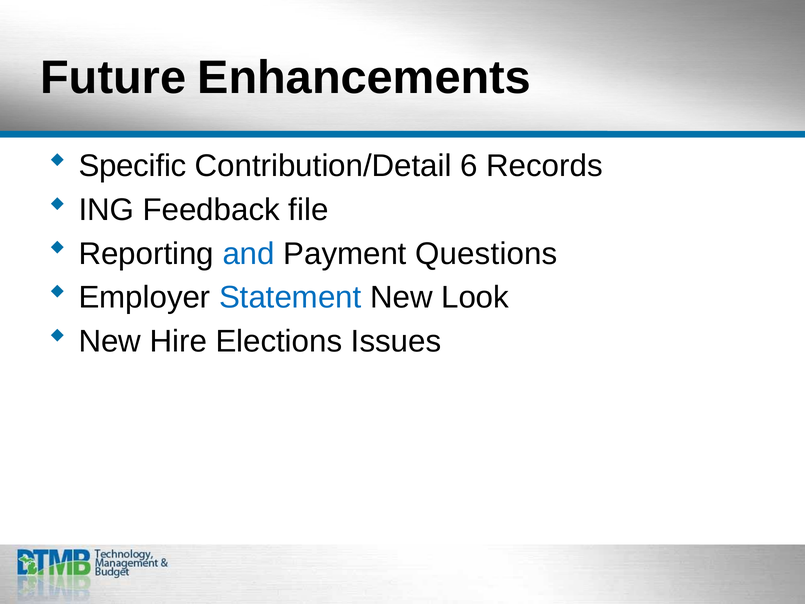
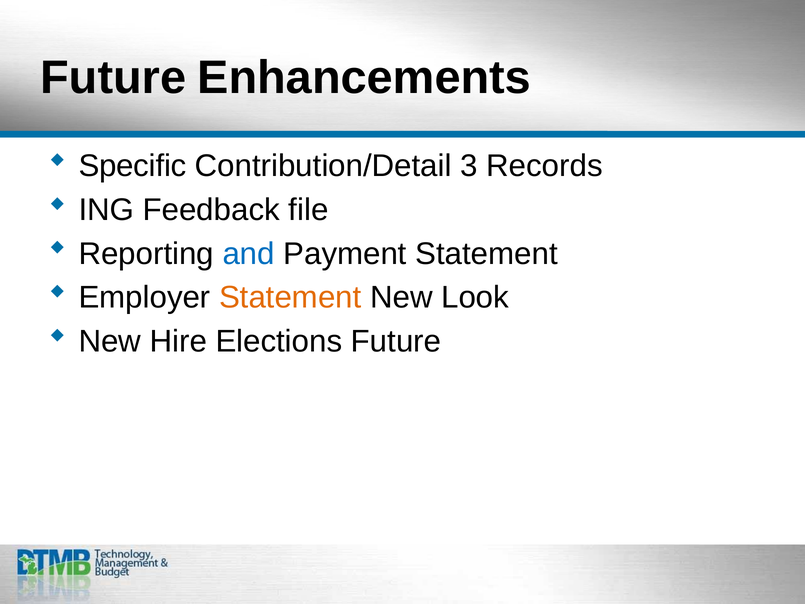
6: 6 -> 3
Payment Questions: Questions -> Statement
Statement at (290, 297) colour: blue -> orange
Elections Issues: Issues -> Future
